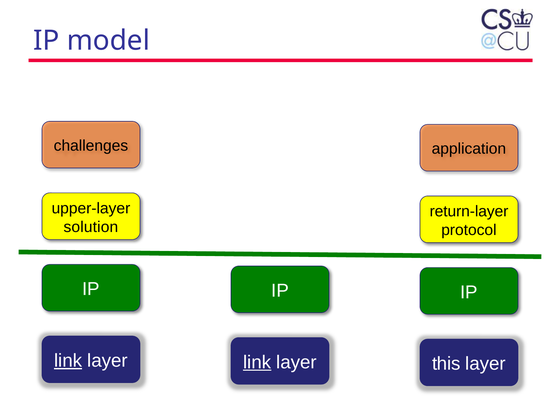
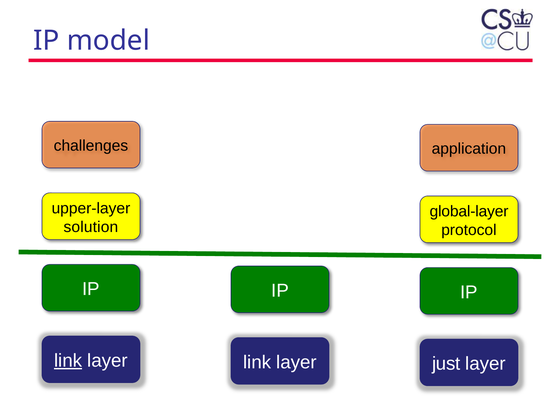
return-layer: return-layer -> global-layer
link at (257, 362) underline: present -> none
this: this -> just
